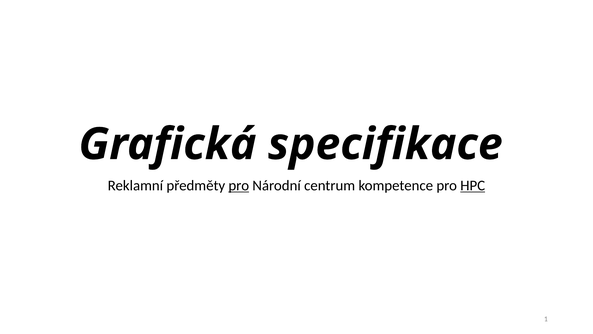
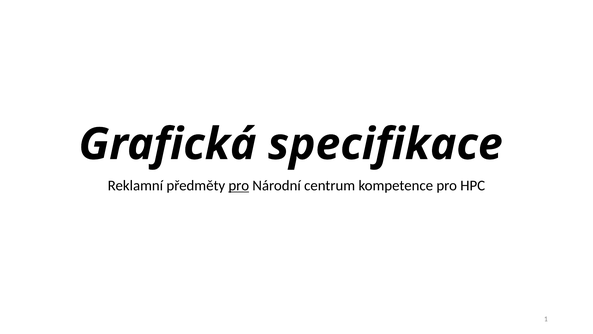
HPC underline: present -> none
